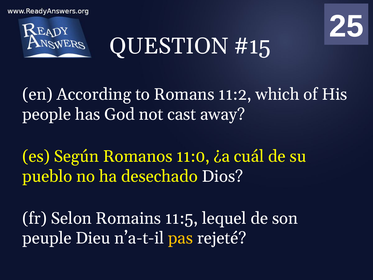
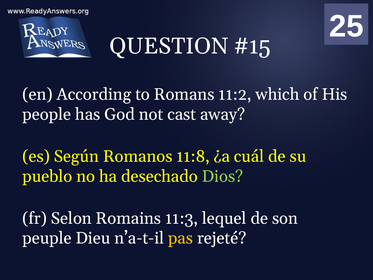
11:0: 11:0 -> 11:8
Dios colour: white -> light green
11:5: 11:5 -> 11:3
